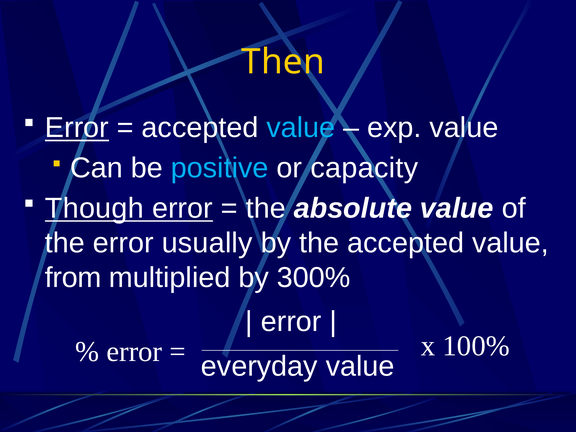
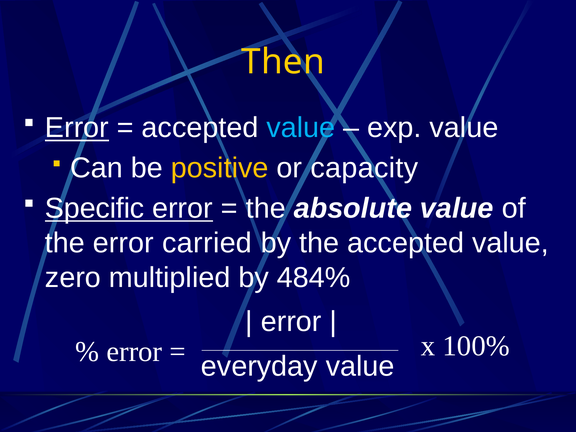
positive colour: light blue -> yellow
Though: Though -> Specific
usually: usually -> carried
from: from -> zero
300%: 300% -> 484%
